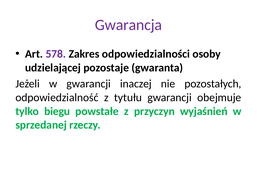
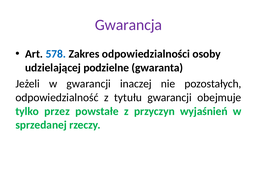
578 colour: purple -> blue
pozostaje: pozostaje -> podzielne
biegu: biegu -> przez
